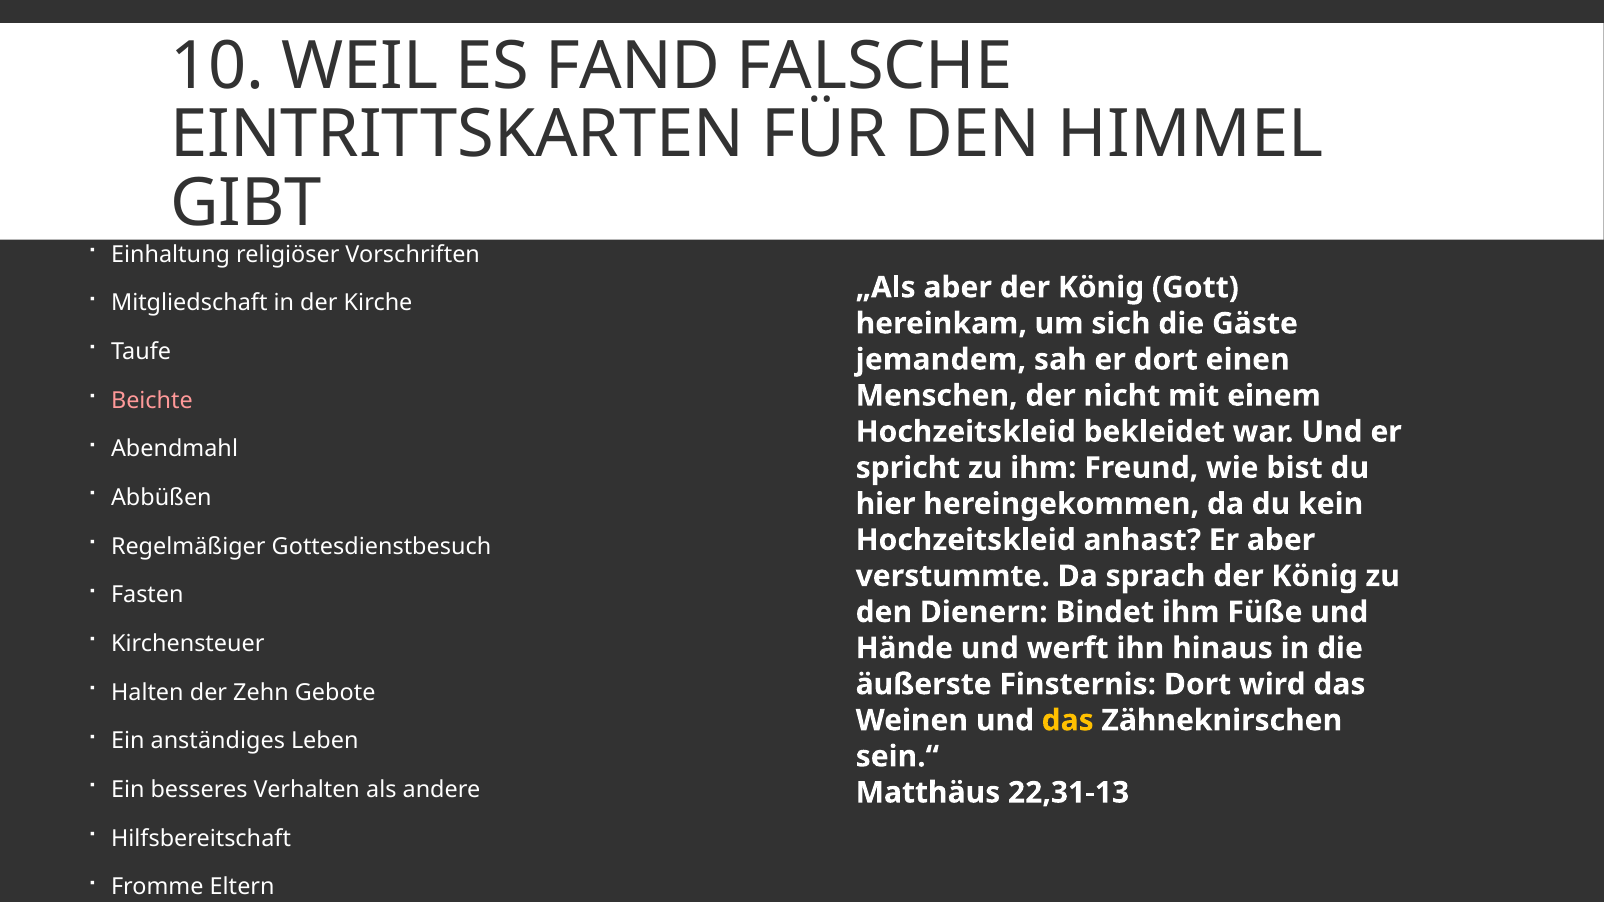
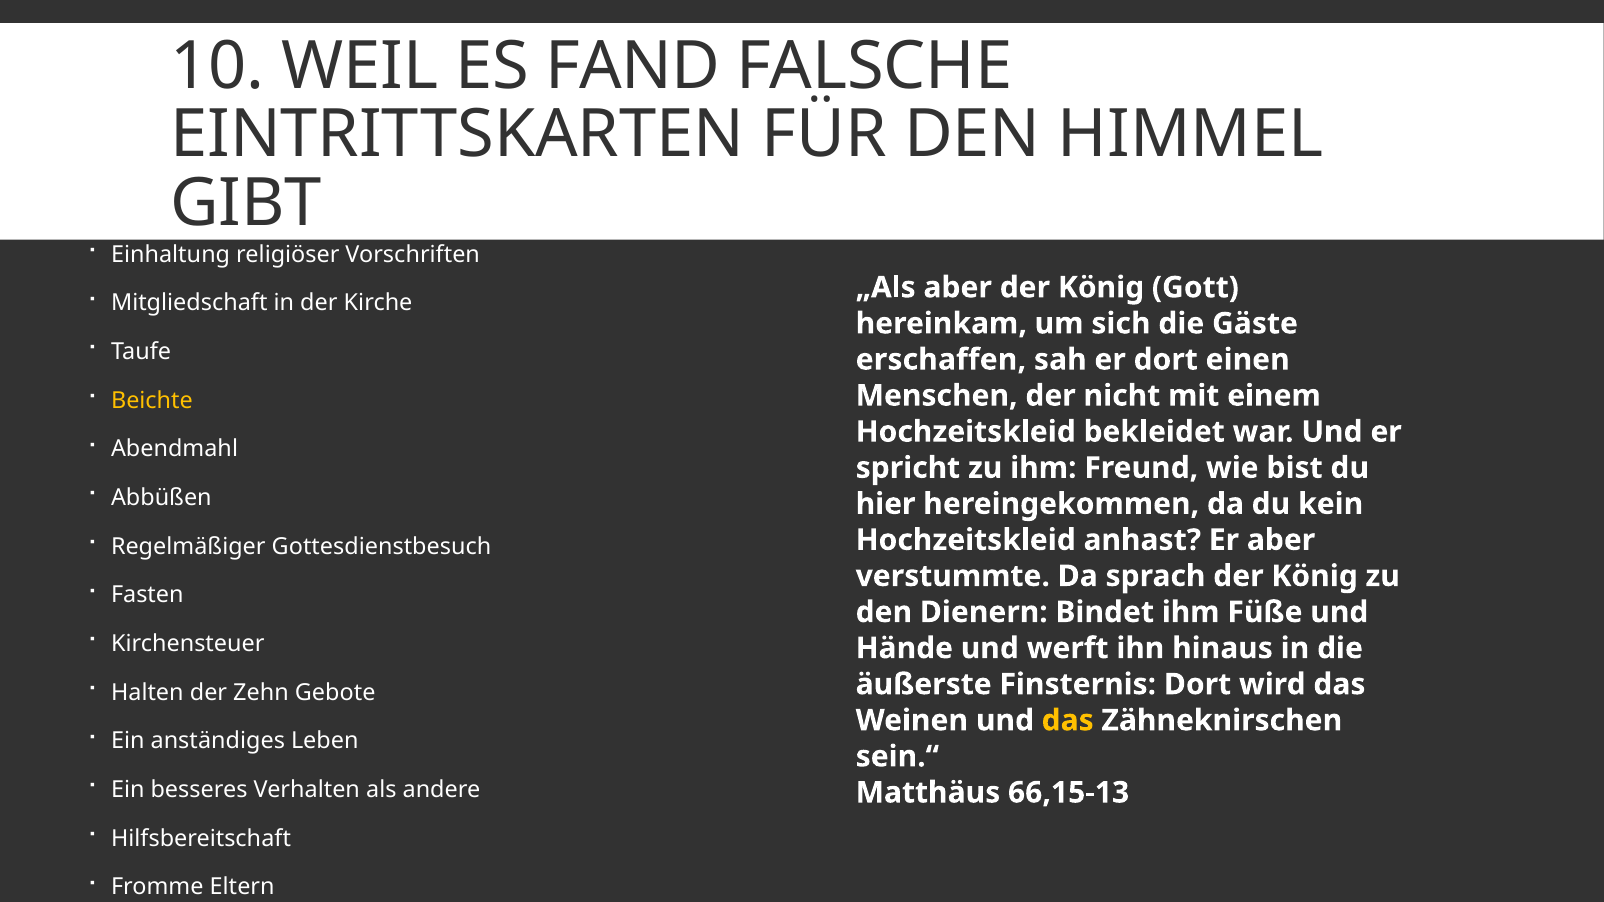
jemandem: jemandem -> erschaffen
Beichte colour: pink -> yellow
22,31-13: 22,31-13 -> 66,15-13
